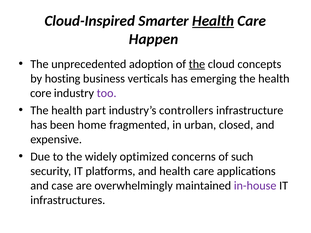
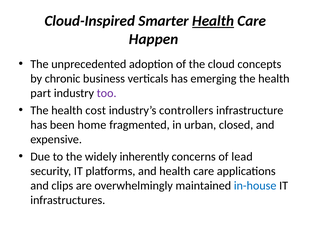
the at (197, 64) underline: present -> none
hosting: hosting -> chronic
core: core -> part
part: part -> cost
optimized: optimized -> inherently
such: such -> lead
case: case -> clips
in-house colour: purple -> blue
